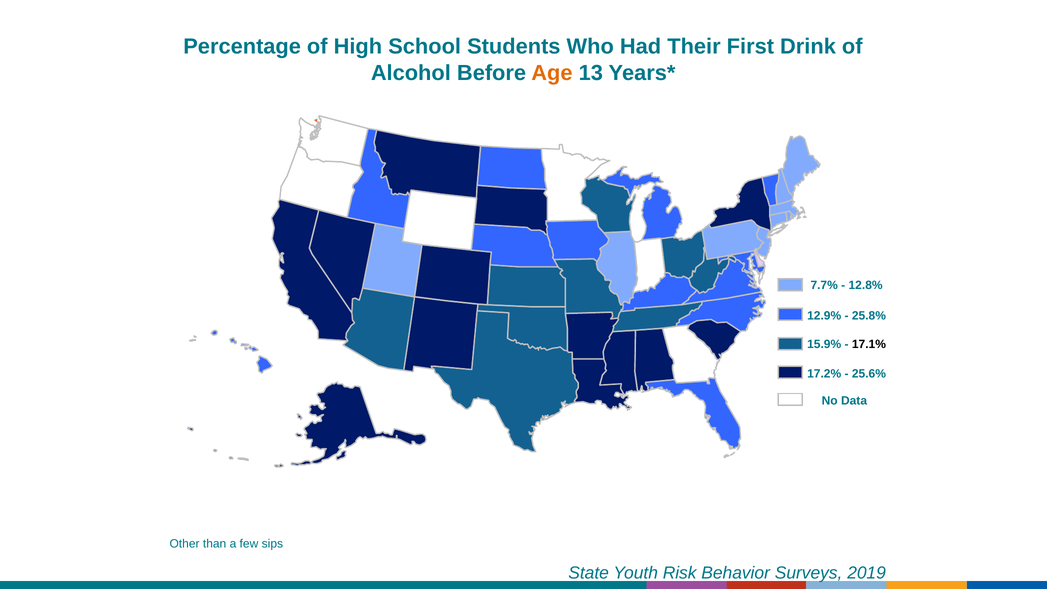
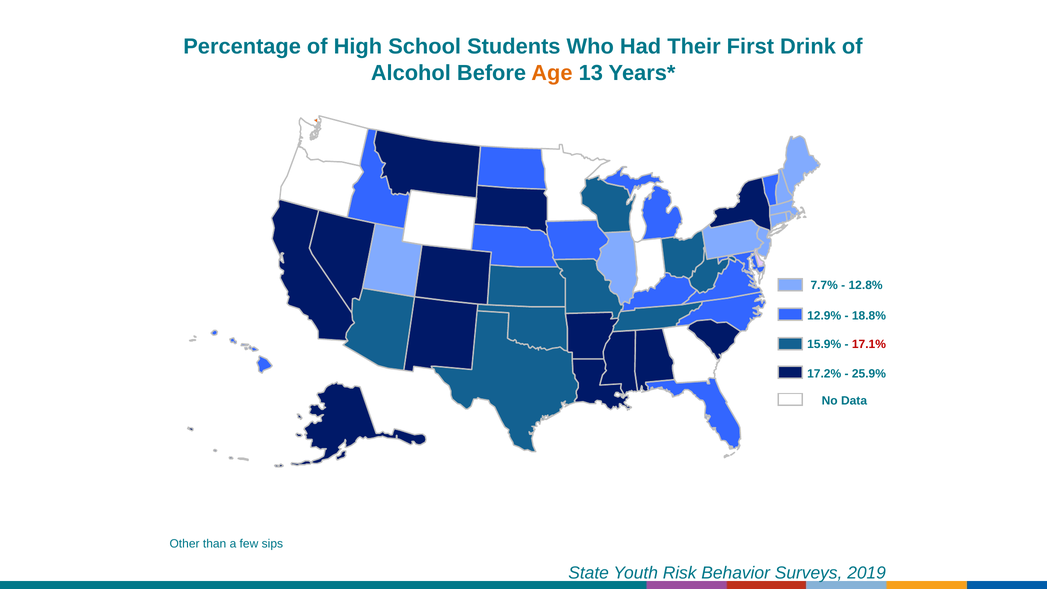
25.8%: 25.8% -> 18.8%
17.1% colour: black -> red
25.6%: 25.6% -> 25.9%
